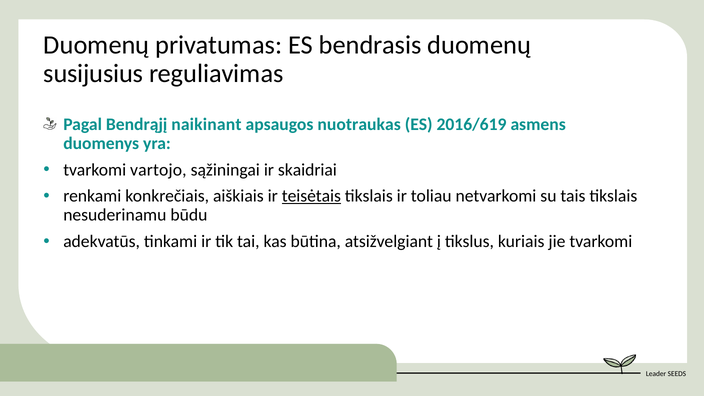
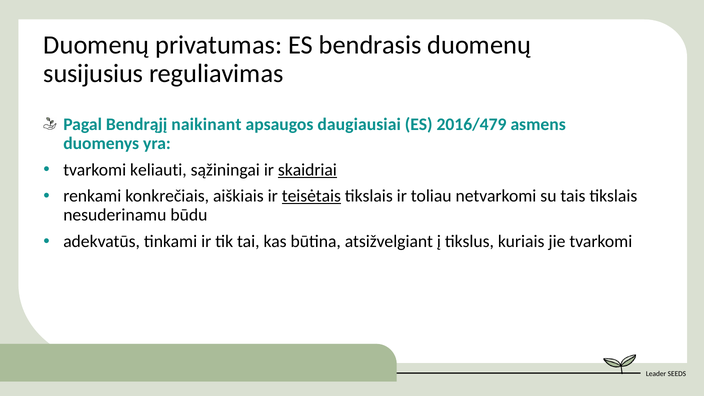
nuotraukas: nuotraukas -> daugiausiai
2016/619: 2016/619 -> 2016/479
vartojo: vartojo -> keliauti
skaidriai underline: none -> present
